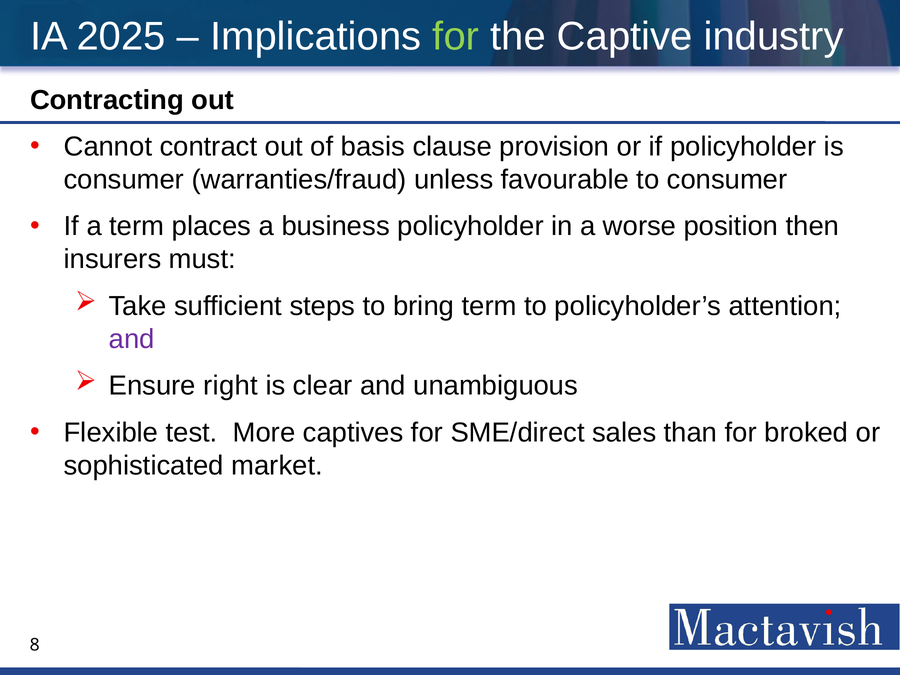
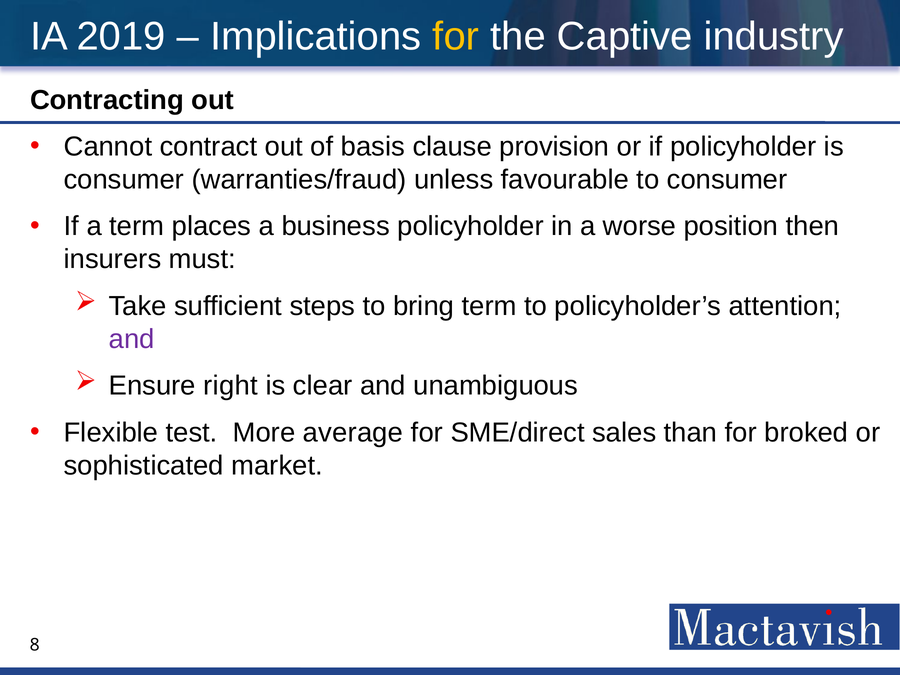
2025: 2025 -> 2019
for at (456, 37) colour: light green -> yellow
captives: captives -> average
